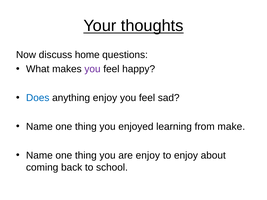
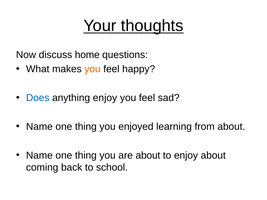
you at (92, 69) colour: purple -> orange
from make: make -> about
are enjoy: enjoy -> about
